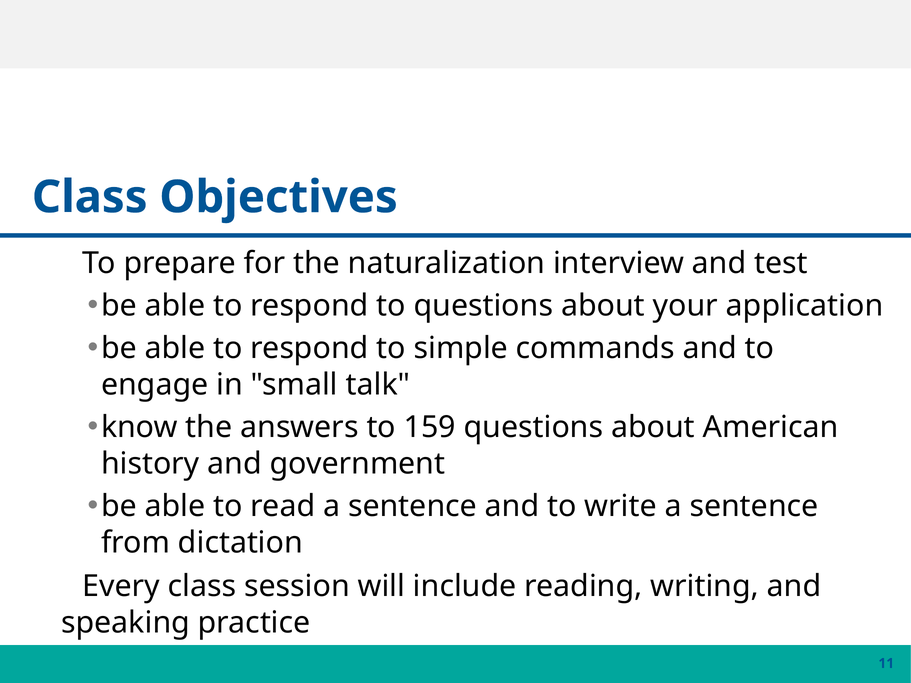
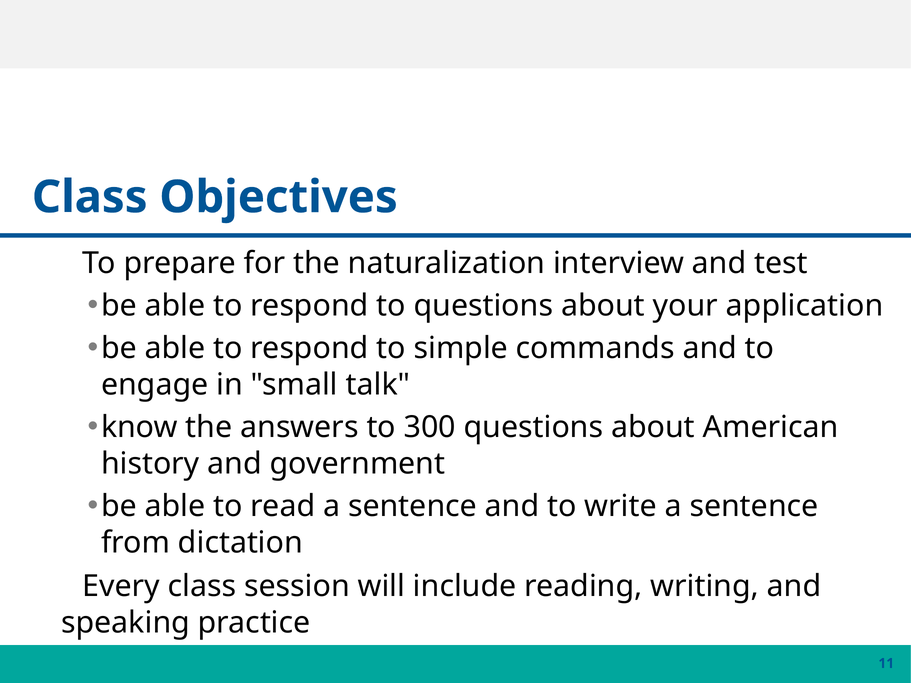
159: 159 -> 300
